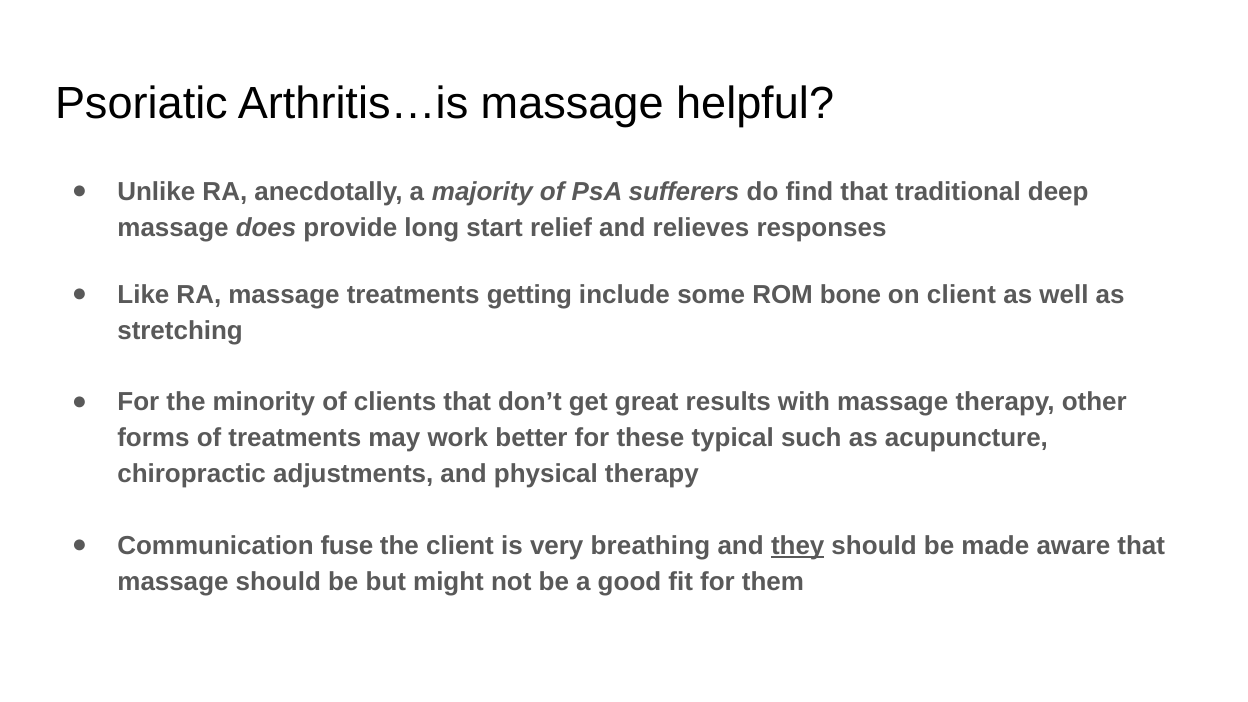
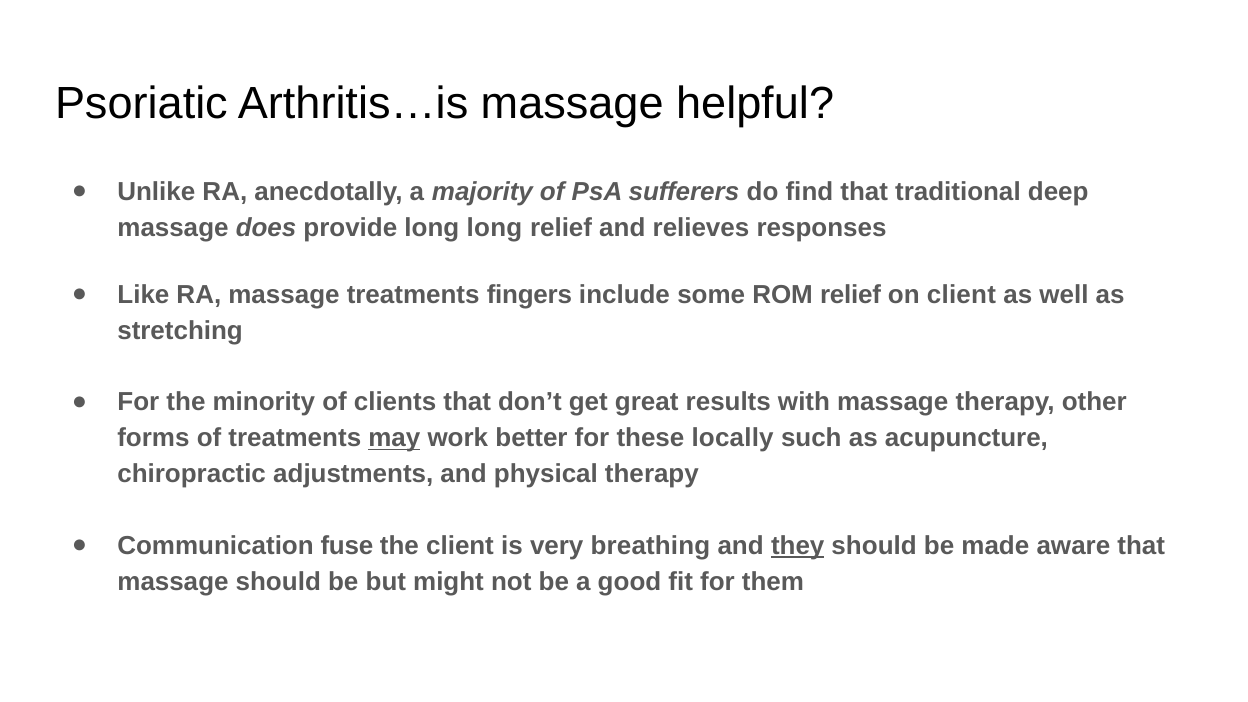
long start: start -> long
getting: getting -> fingers
ROM bone: bone -> relief
may underline: none -> present
typical: typical -> locally
